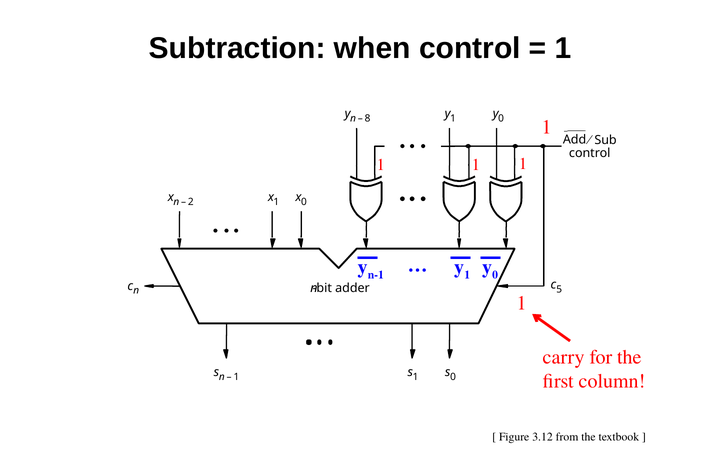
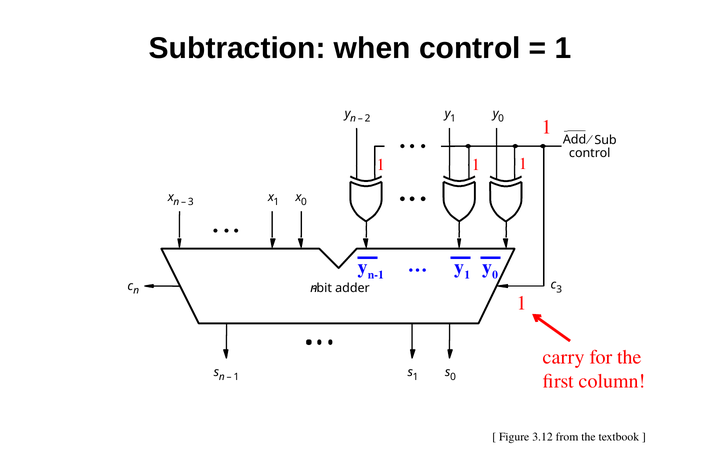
8: 8 -> 2
n 2: 2 -> 3
c 5: 5 -> 3
